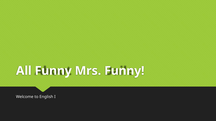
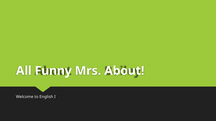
Mrs Funny: Funny -> About
